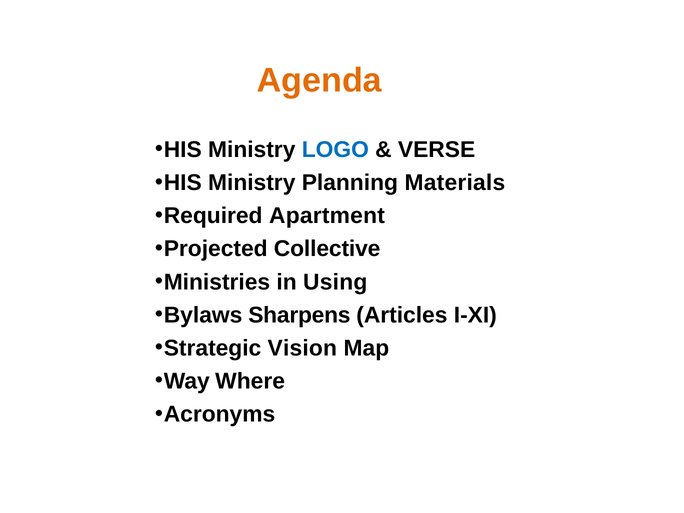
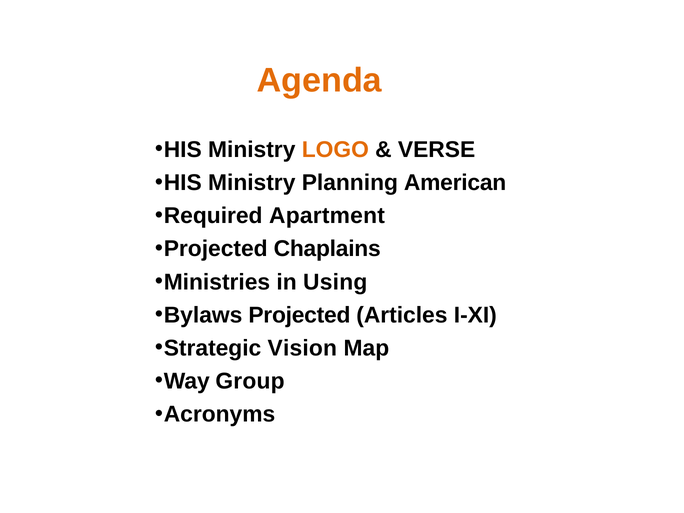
LOGO colour: blue -> orange
Materials: Materials -> American
Collective: Collective -> Chaplains
Bylaws Sharpens: Sharpens -> Projected
Where: Where -> Group
